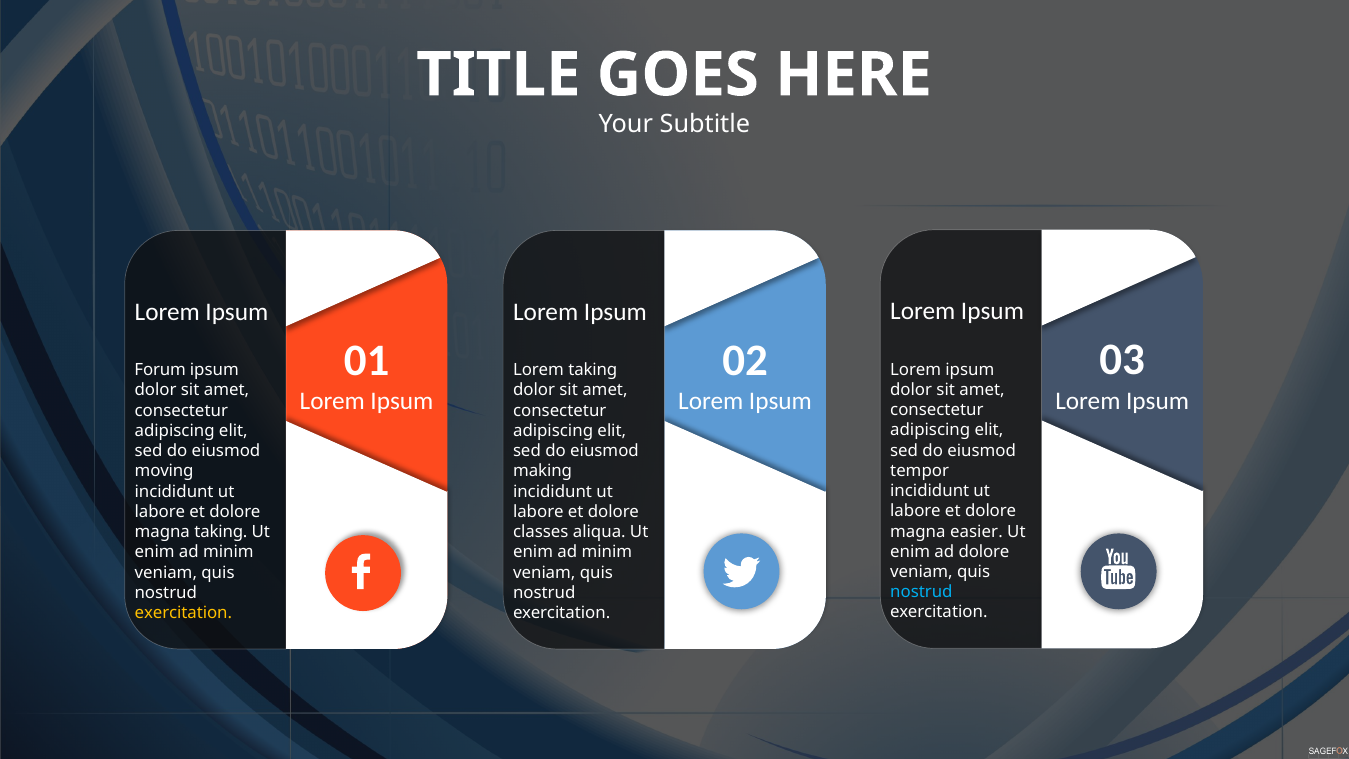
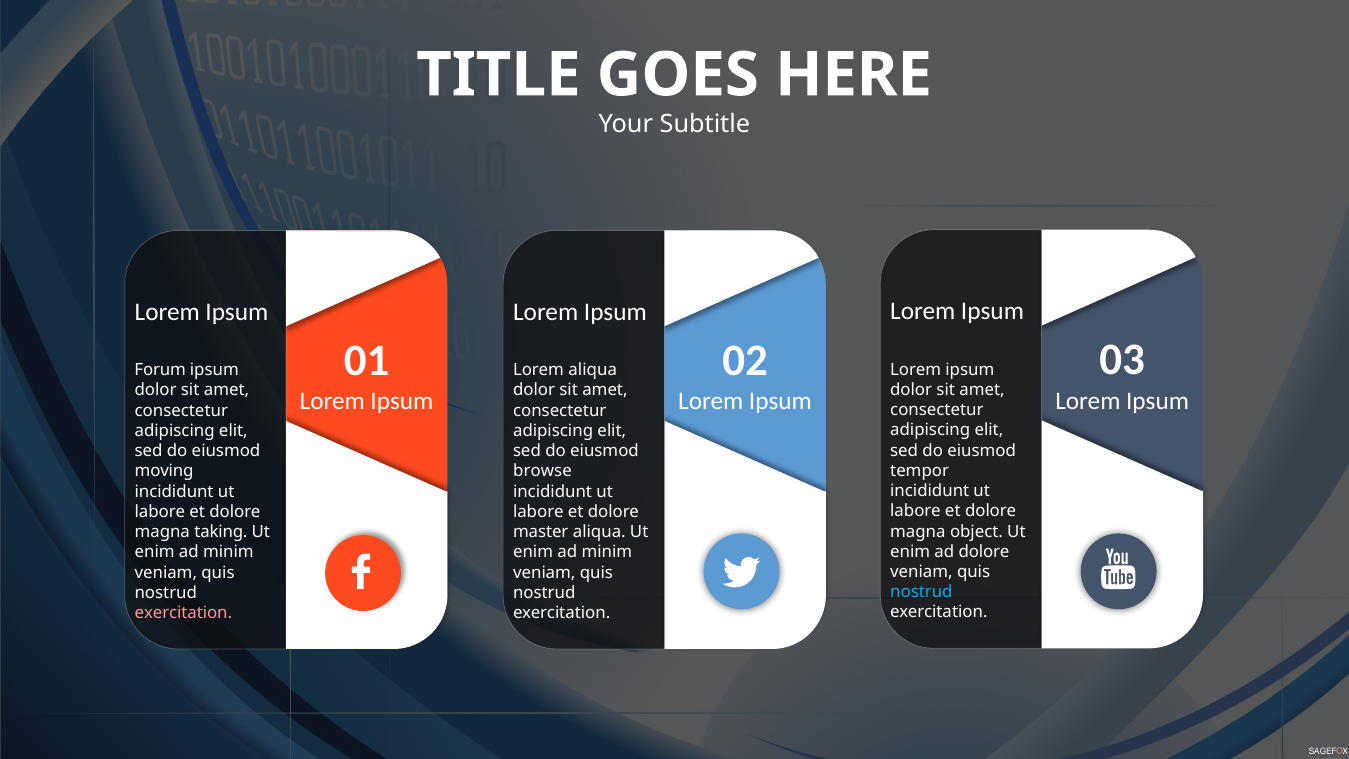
Lorem taking: taking -> aliqua
making: making -> browse
easier: easier -> object
classes: classes -> master
exercitation at (183, 613) colour: yellow -> pink
